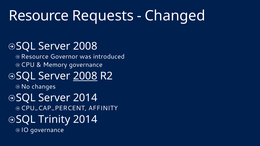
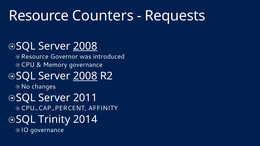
Requests: Requests -> Counters
Changed: Changed -> Requests
2008 at (85, 46) underline: none -> present
Server 2014: 2014 -> 2011
